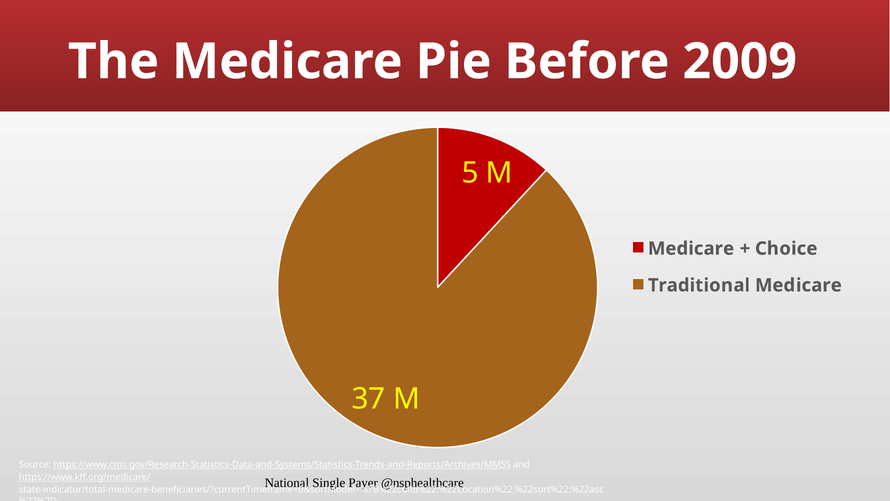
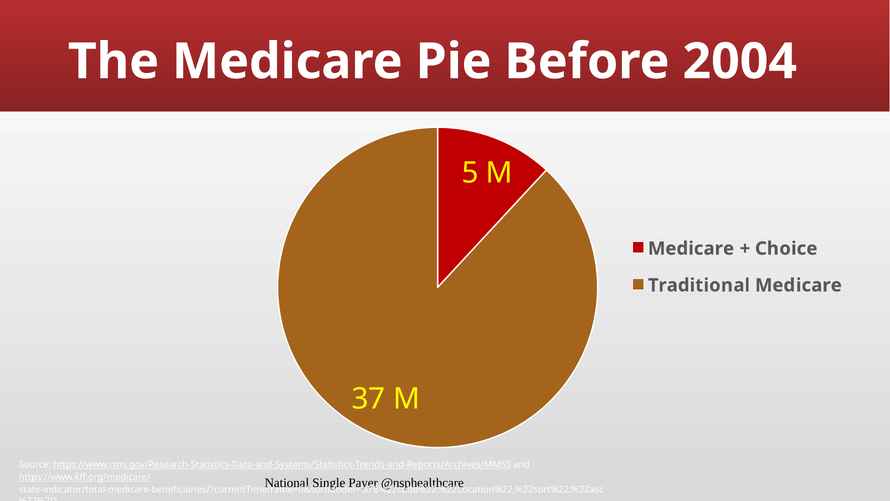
2009: 2009 -> 2004
